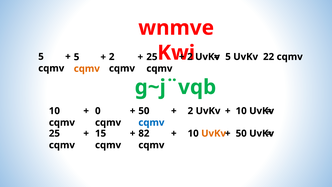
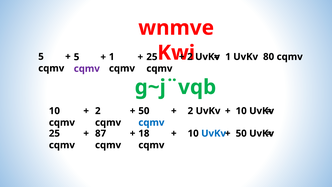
5 at (228, 57): 5 -> 1
22: 22 -> 80
2 at (112, 57): 2 -> 1
cqmv at (87, 69) colour: orange -> purple
0 at (98, 111): 0 -> 2
15: 15 -> 87
82: 82 -> 18
UvKv at (214, 133) colour: orange -> blue
